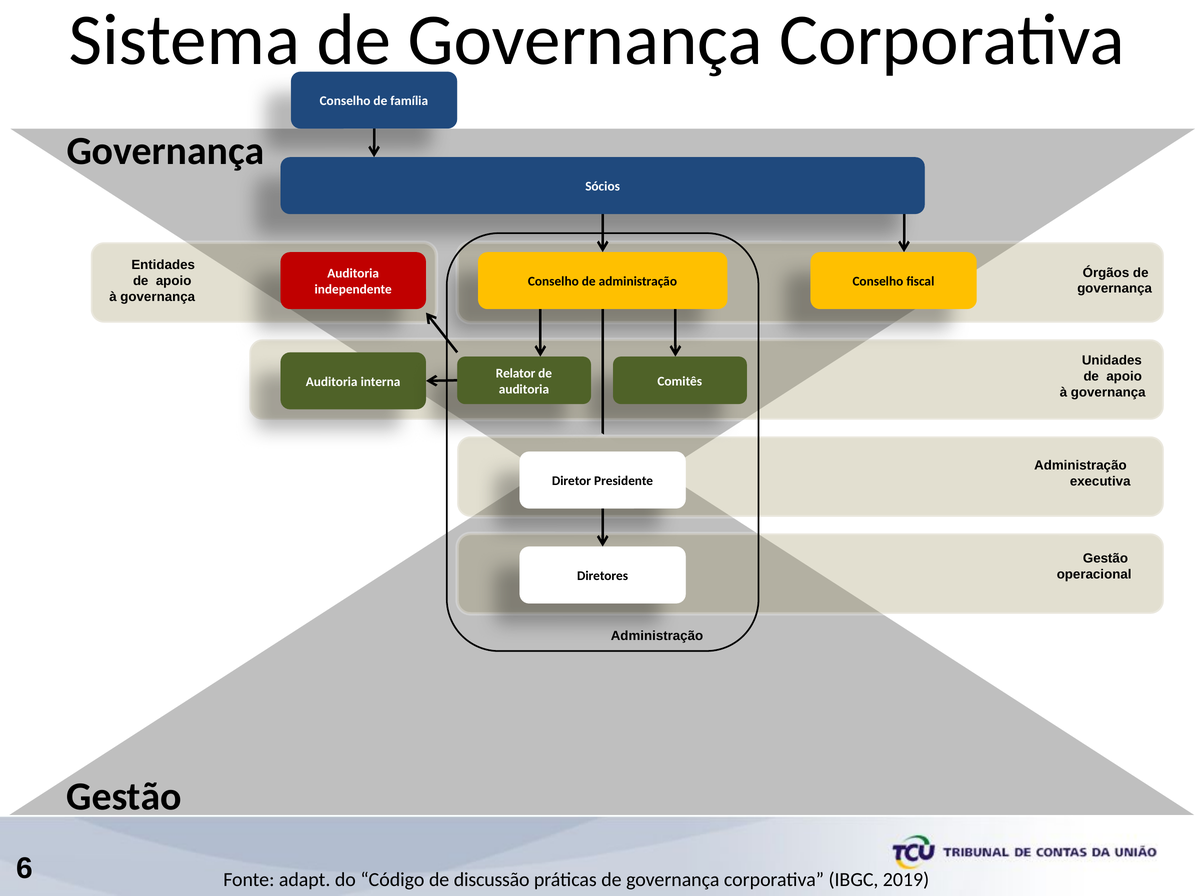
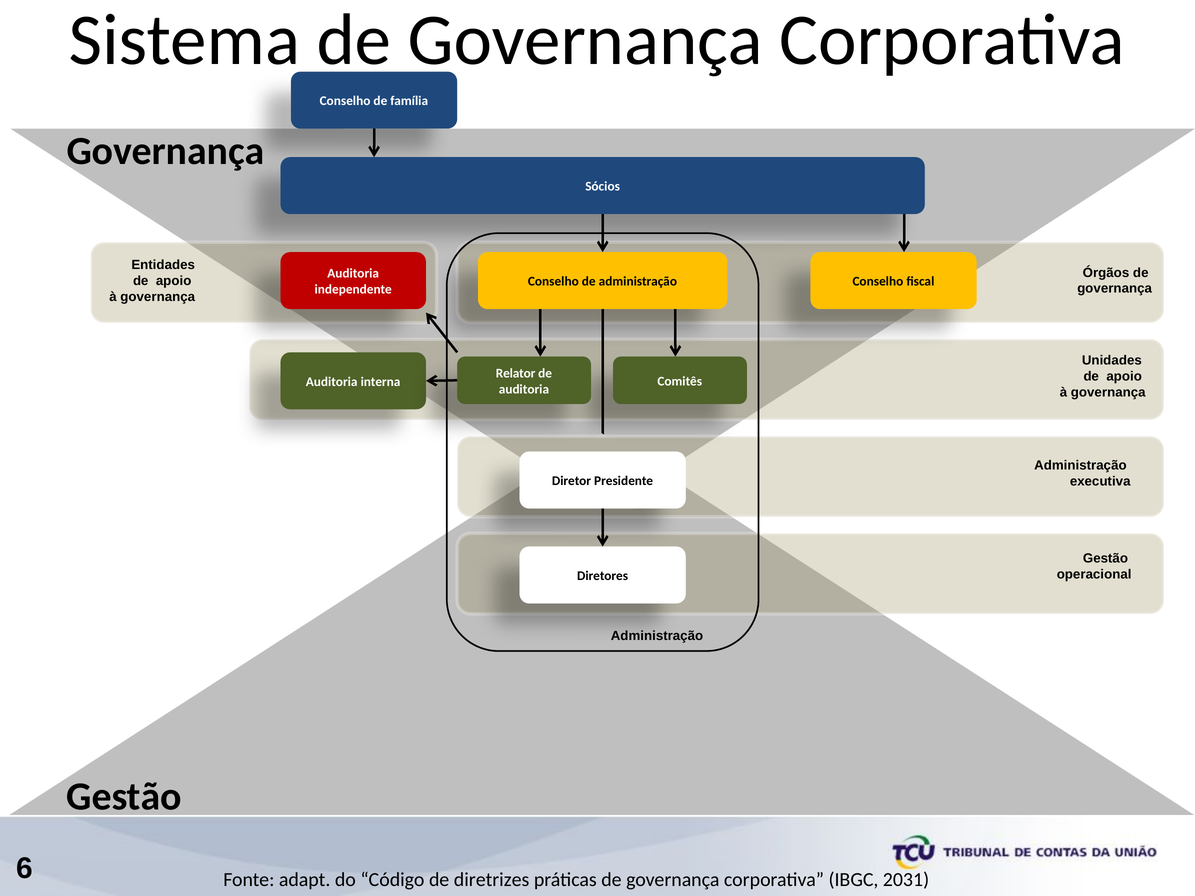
discussão: discussão -> diretrizes
2019: 2019 -> 2031
